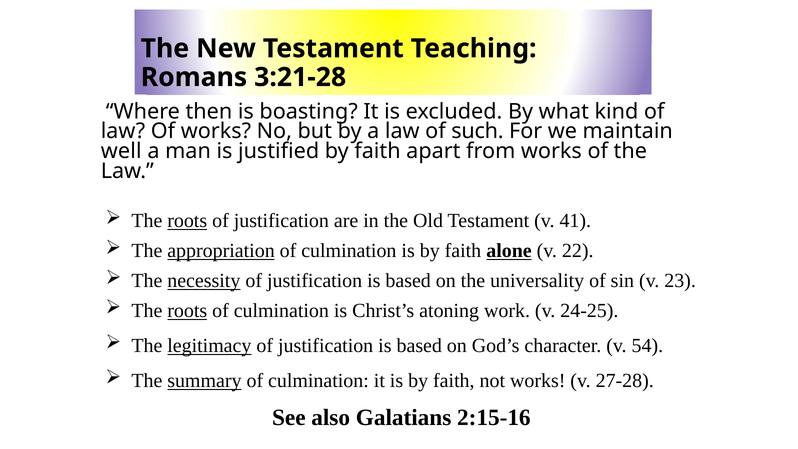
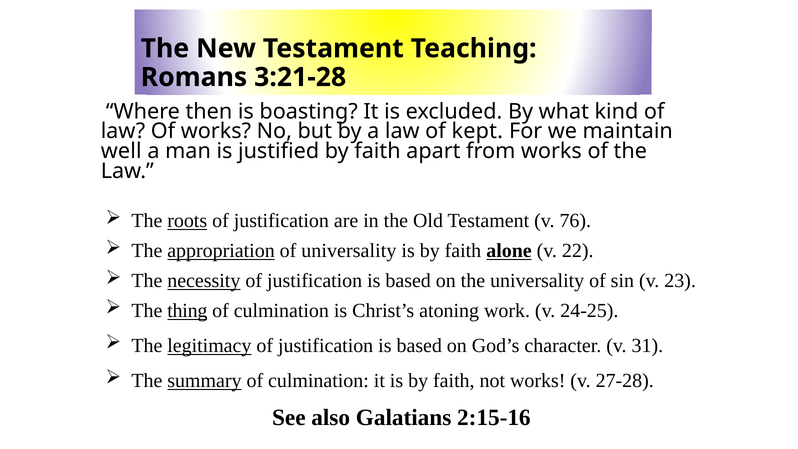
such: such -> kept
41: 41 -> 76
appropriation of culmination: culmination -> universality
roots at (187, 311): roots -> thing
54: 54 -> 31
